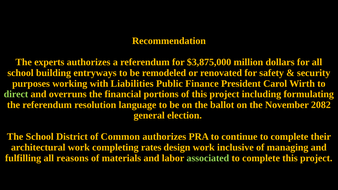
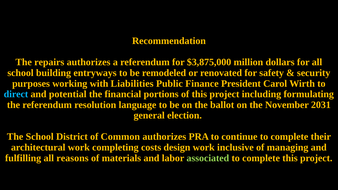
experts: experts -> repairs
direct colour: light green -> light blue
overruns: overruns -> potential
2082: 2082 -> 2031
rates: rates -> costs
